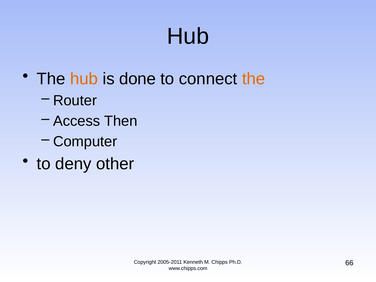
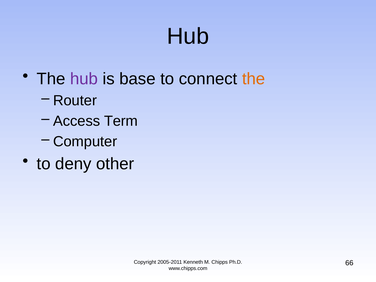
hub at (84, 79) colour: orange -> purple
done: done -> base
Then: Then -> Term
